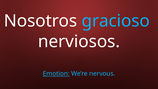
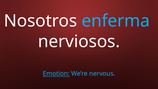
gracioso: gracioso -> enferma
